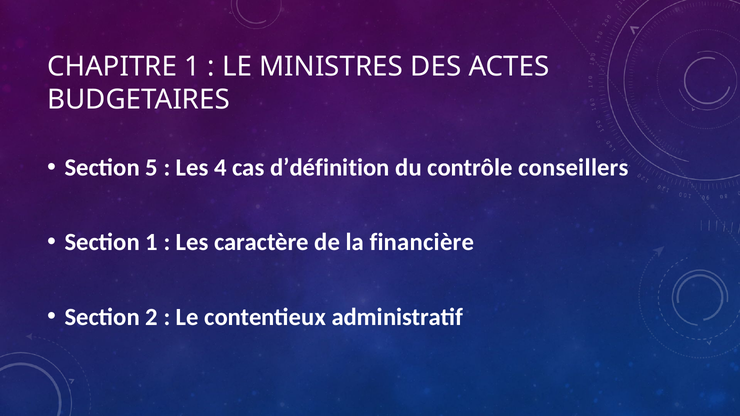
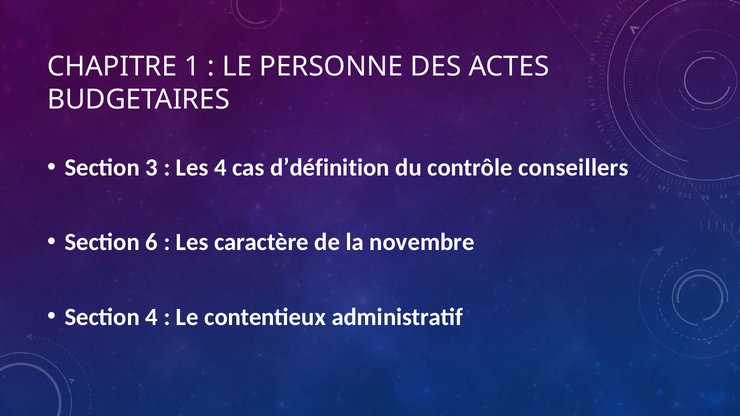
MINISTRES: MINISTRES -> PERSONNE
5: 5 -> 3
Section 1: 1 -> 6
financière: financière -> novembre
Section 2: 2 -> 4
